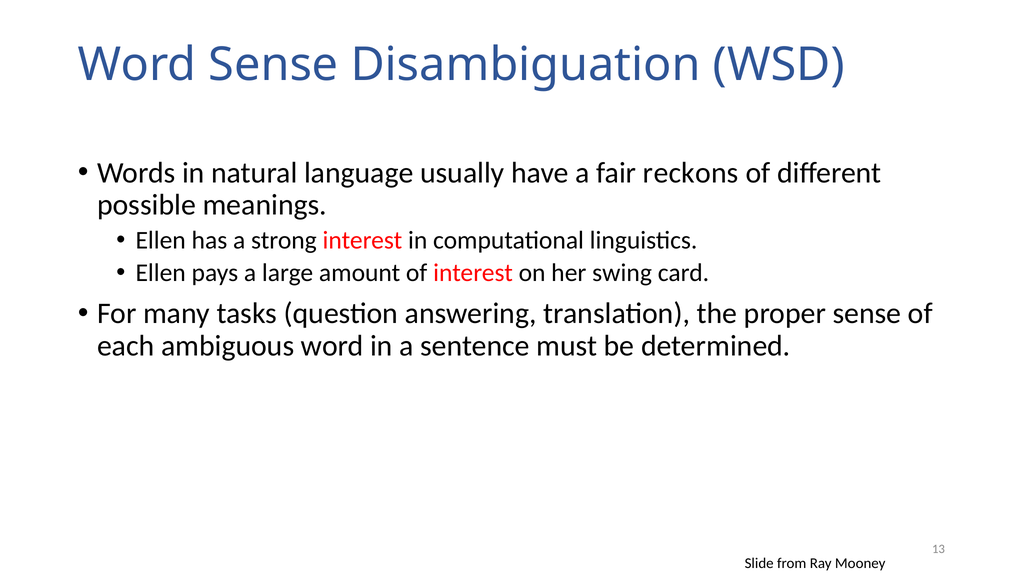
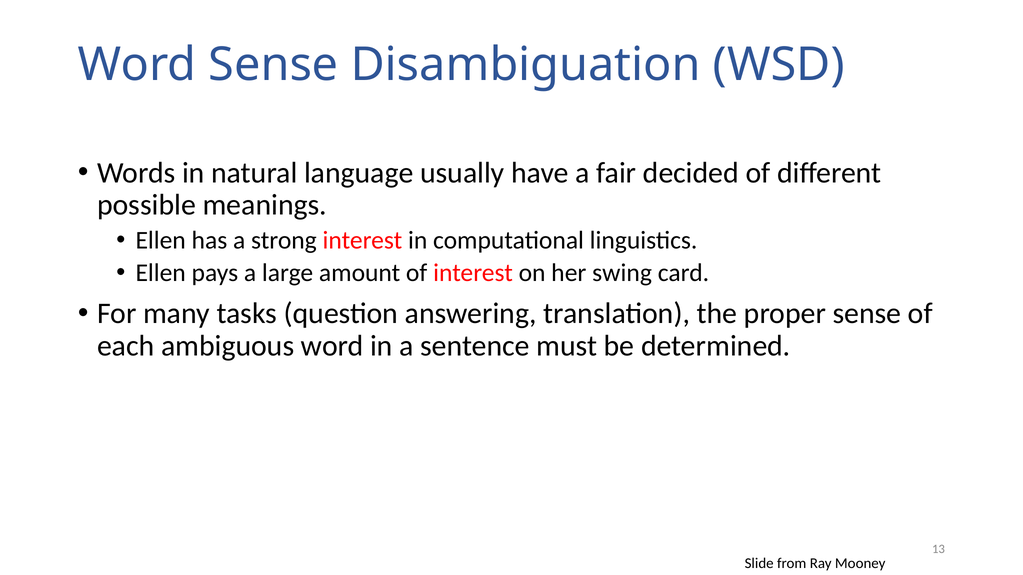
reckons: reckons -> decided
